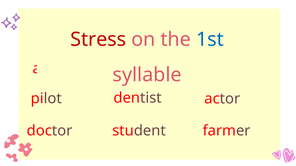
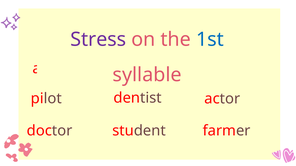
Stress colour: red -> purple
